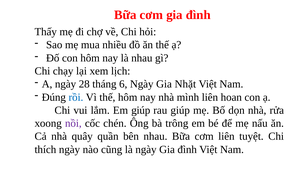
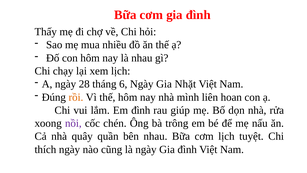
rồi colour: blue -> orange
Em giúp: giúp -> đình
cơm liên: liên -> lịch
